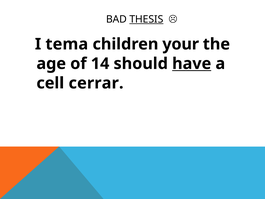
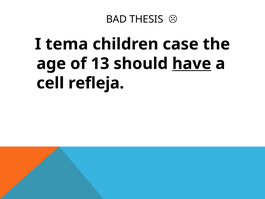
THESIS underline: present -> none
your: your -> case
14: 14 -> 13
cerrar: cerrar -> refleja
